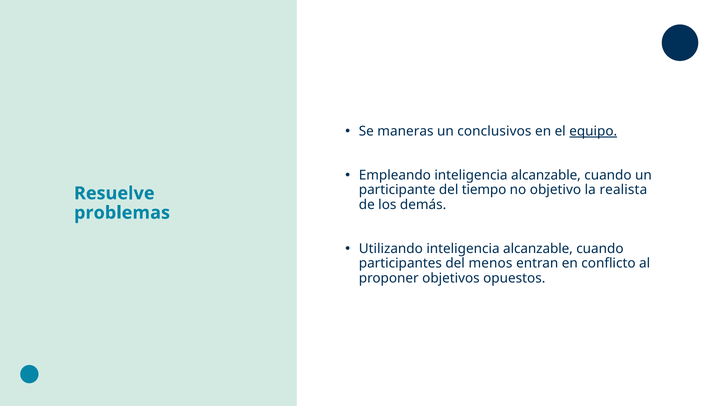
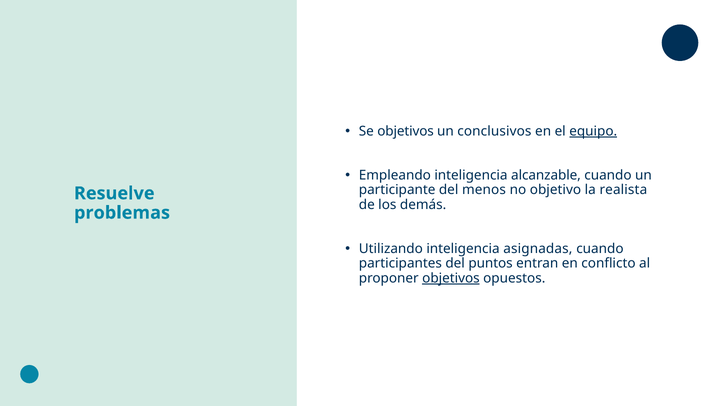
Se maneras: maneras -> objetivos
tiempo: tiempo -> menos
Utilizando inteligencia alcanzable: alcanzable -> asignadas
menos: menos -> puntos
objetivos at (451, 278) underline: none -> present
